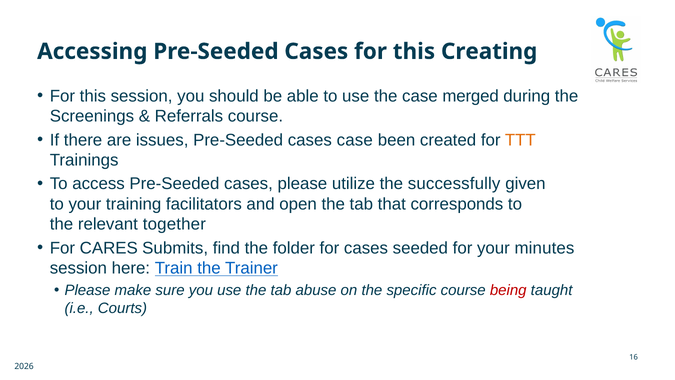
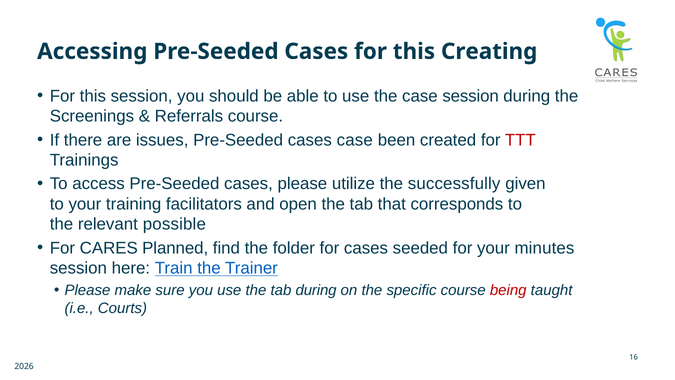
case merged: merged -> session
TTT colour: orange -> red
together: together -> possible
Submits: Submits -> Planned
tab abuse: abuse -> during
